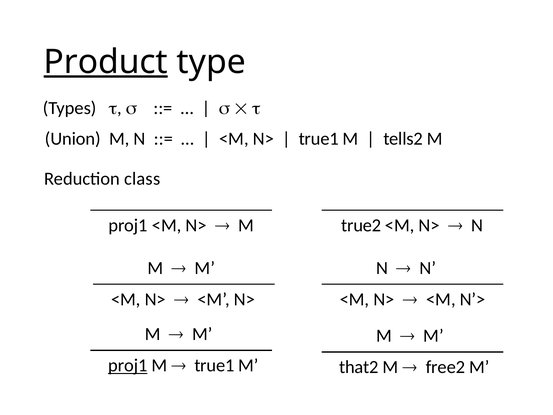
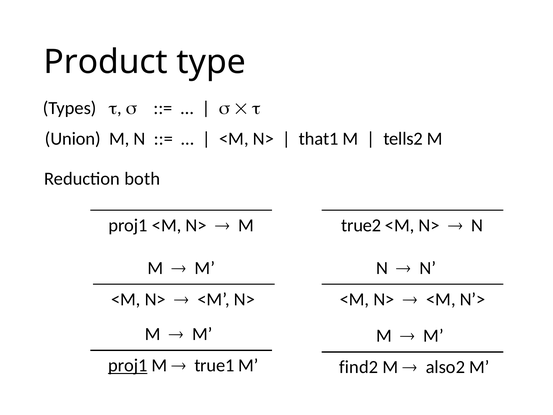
Product underline: present -> none
true1 at (319, 139): true1 -> that1
class: class -> both
that2: that2 -> find2
free2: free2 -> also2
